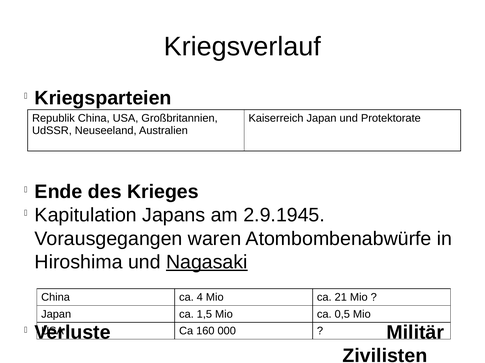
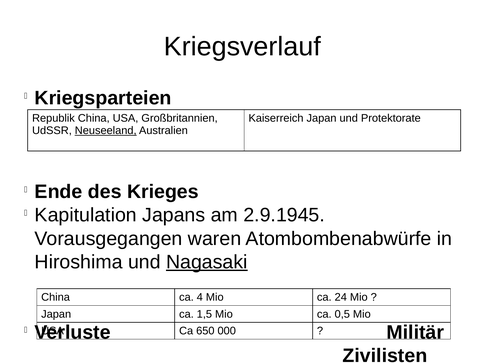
Neuseeland underline: none -> present
21: 21 -> 24
160: 160 -> 650
